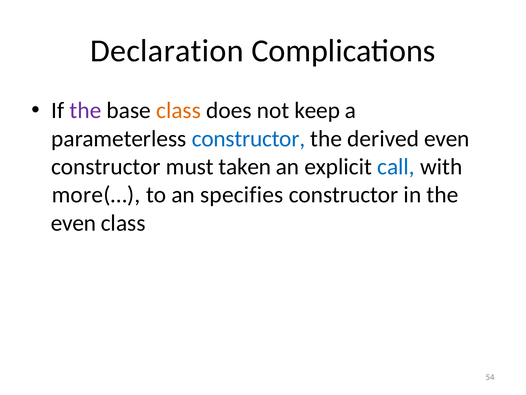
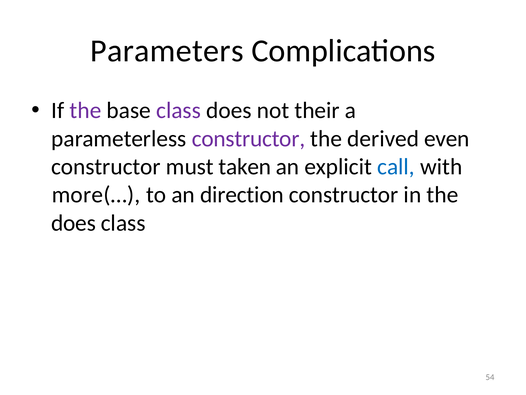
Declaration: Declaration -> Parameters
class at (179, 110) colour: orange -> purple
keep: keep -> their
constructor at (248, 138) colour: blue -> purple
specifies: specifies -> direction
even at (74, 223): even -> does
